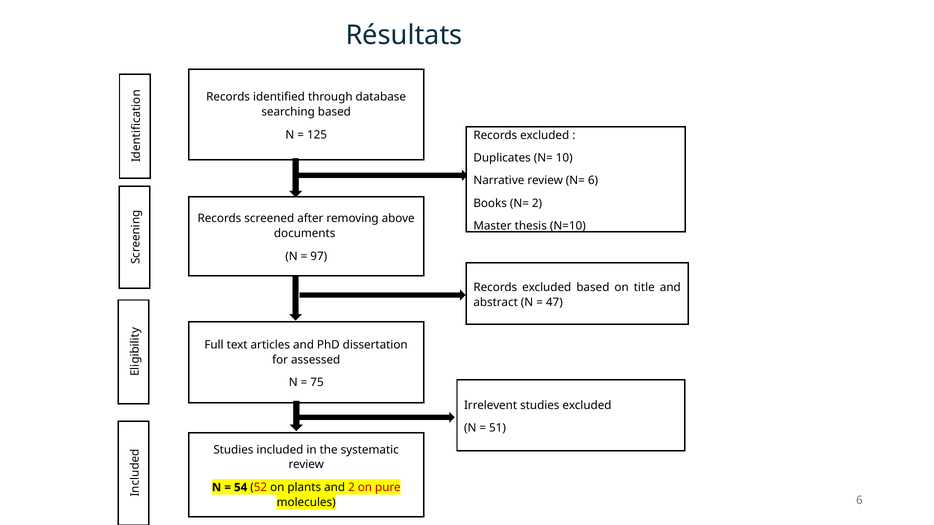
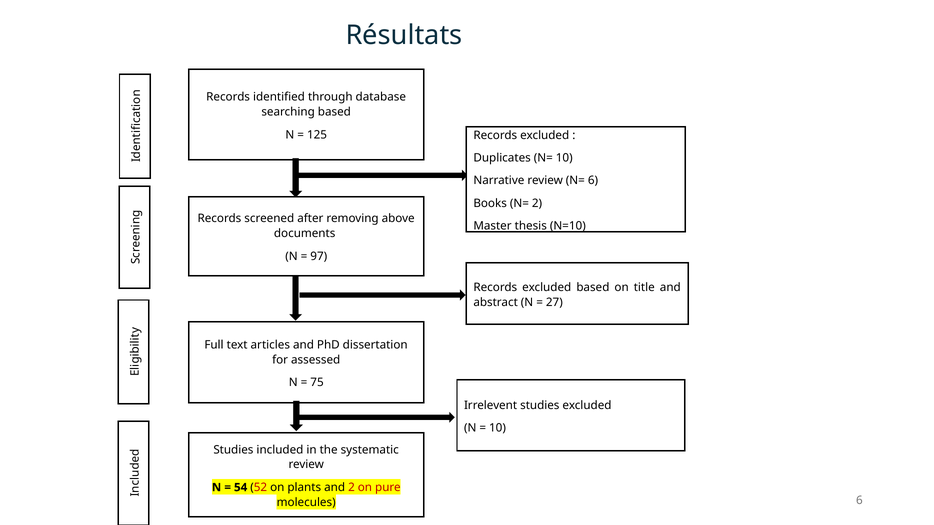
47: 47 -> 27
51 at (497, 428): 51 -> 10
